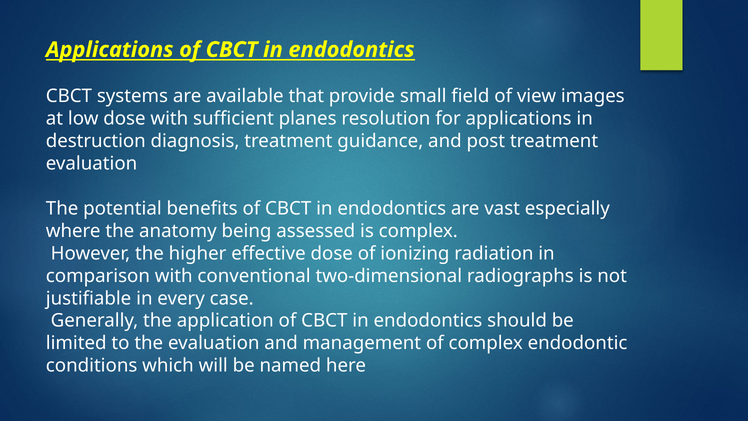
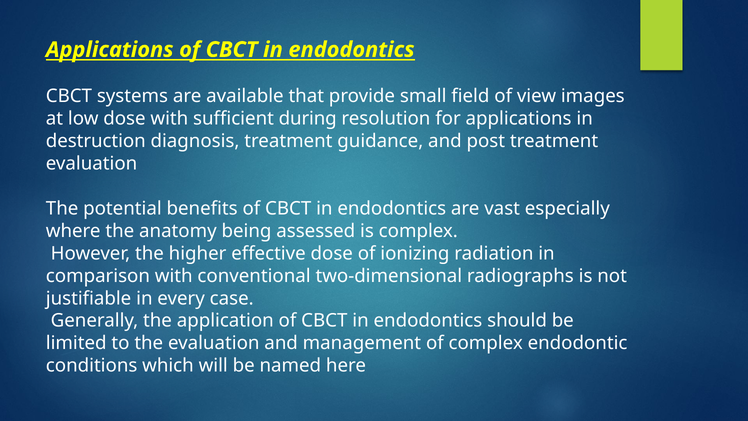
planes: planes -> during
